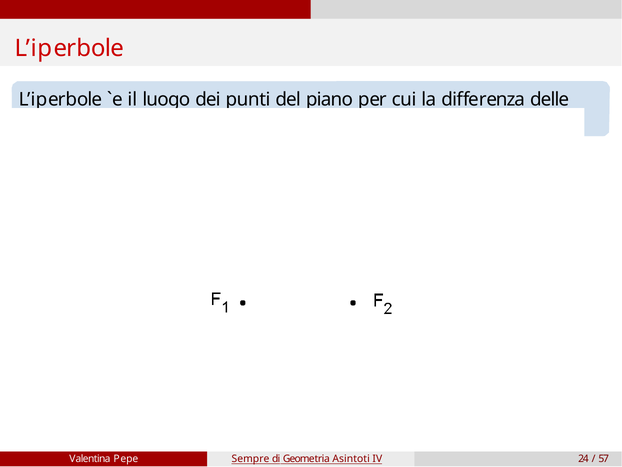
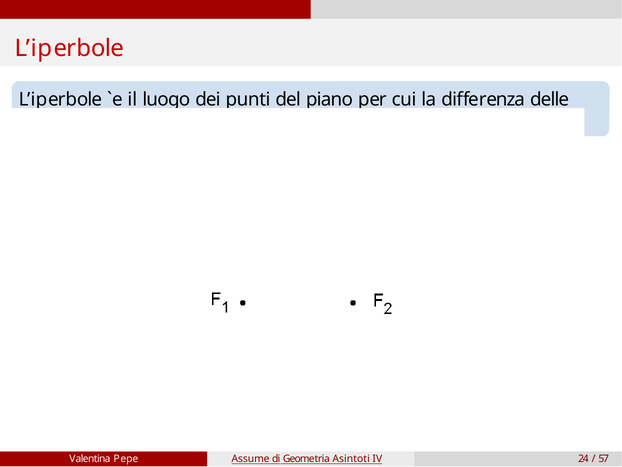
Sempre: Sempre -> Assume
